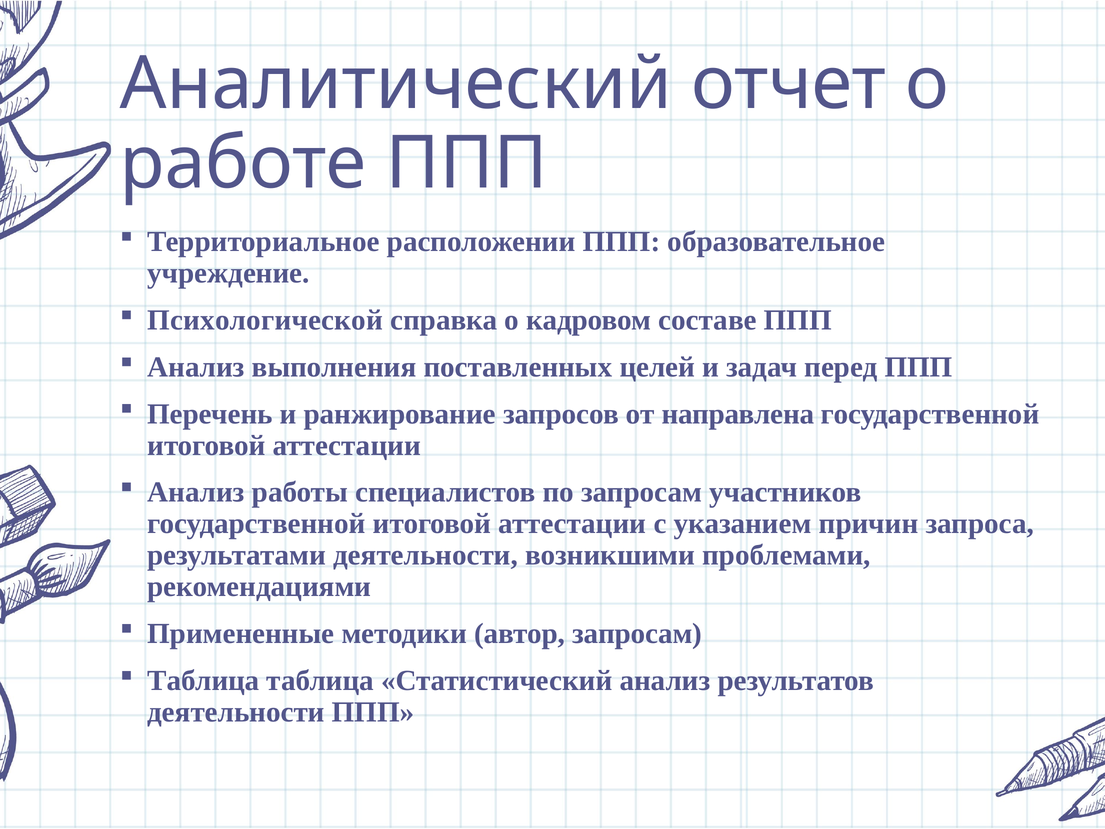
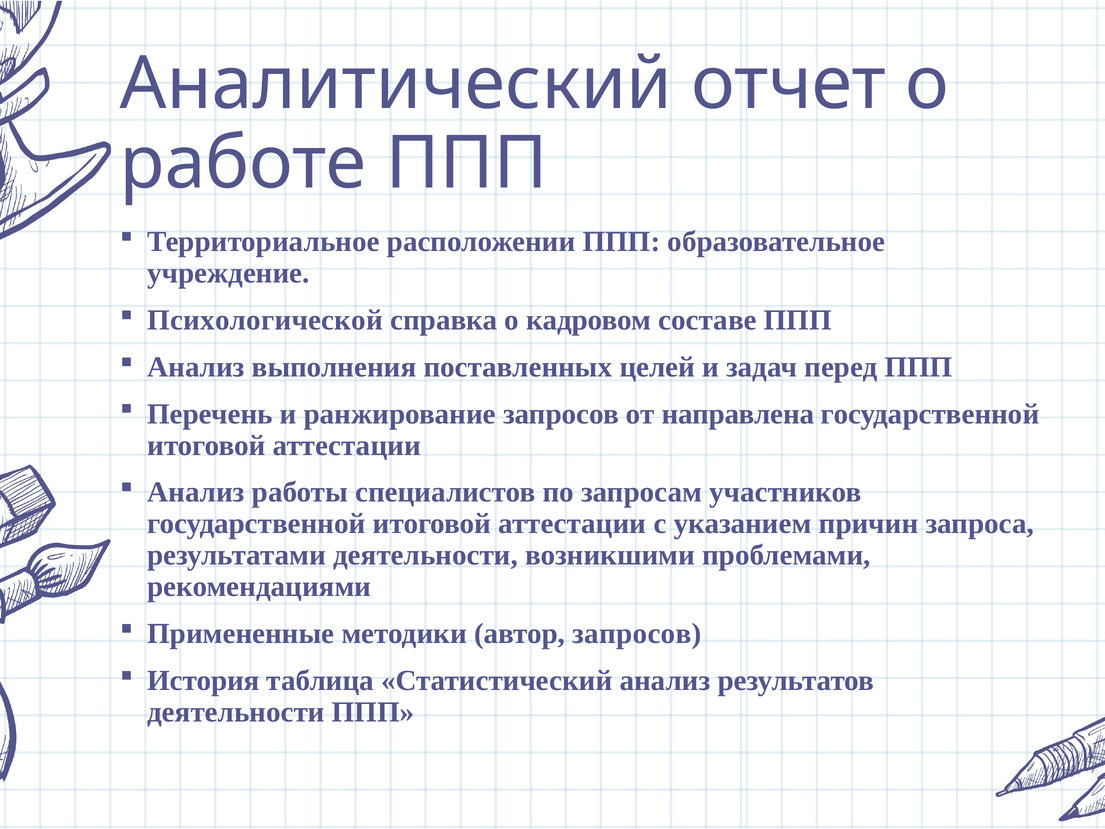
автор запросам: запросам -> запросов
Таблица at (203, 680): Таблица -> История
